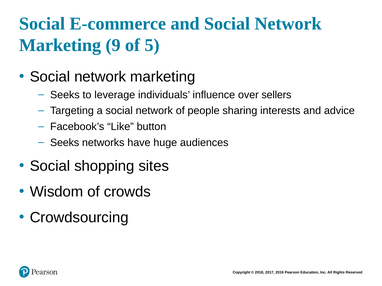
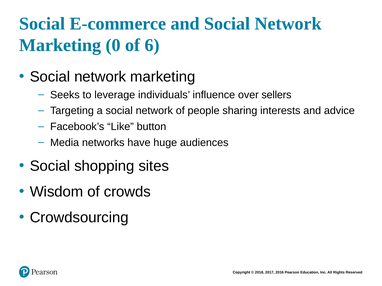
9: 9 -> 0
5: 5 -> 6
Seeks at (65, 143): Seeks -> Media
